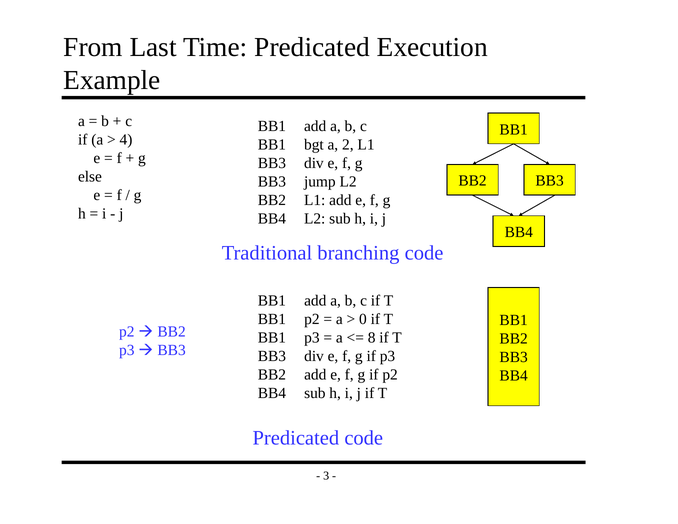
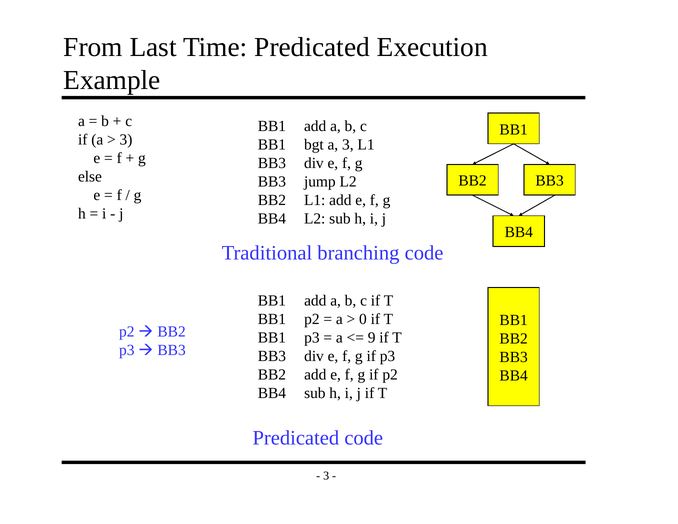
4 at (126, 139): 4 -> 3
a 2: 2 -> 3
8: 8 -> 9
